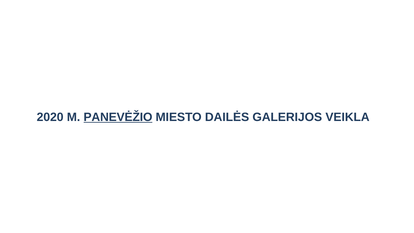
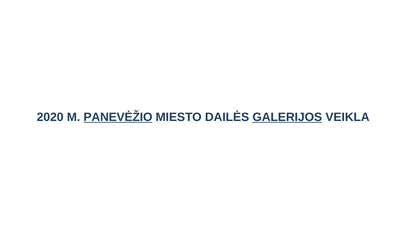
GALERIJOS underline: none -> present
